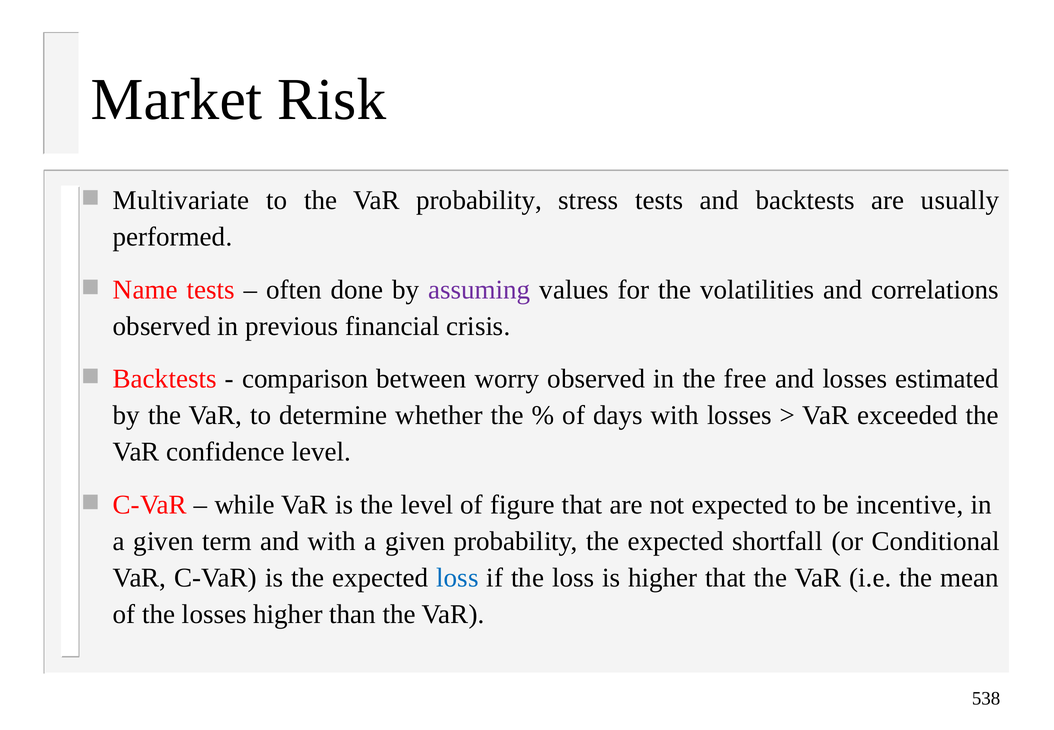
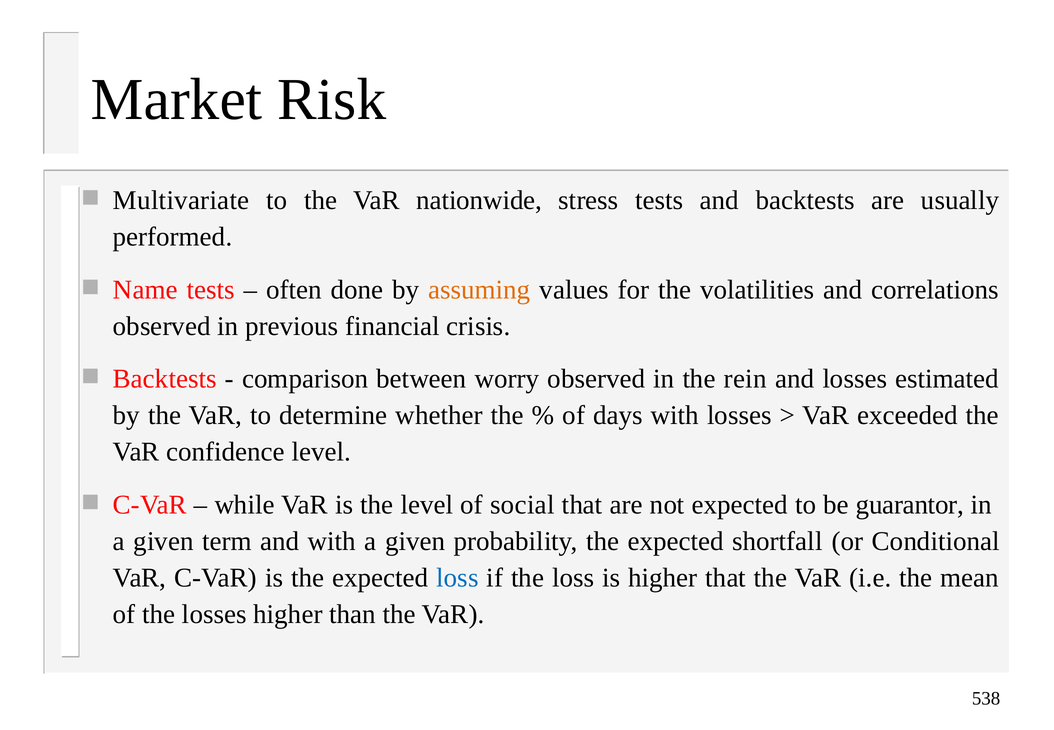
VaR probability: probability -> nationwide
assuming colour: purple -> orange
free: free -> rein
figure: figure -> social
incentive: incentive -> guarantor
